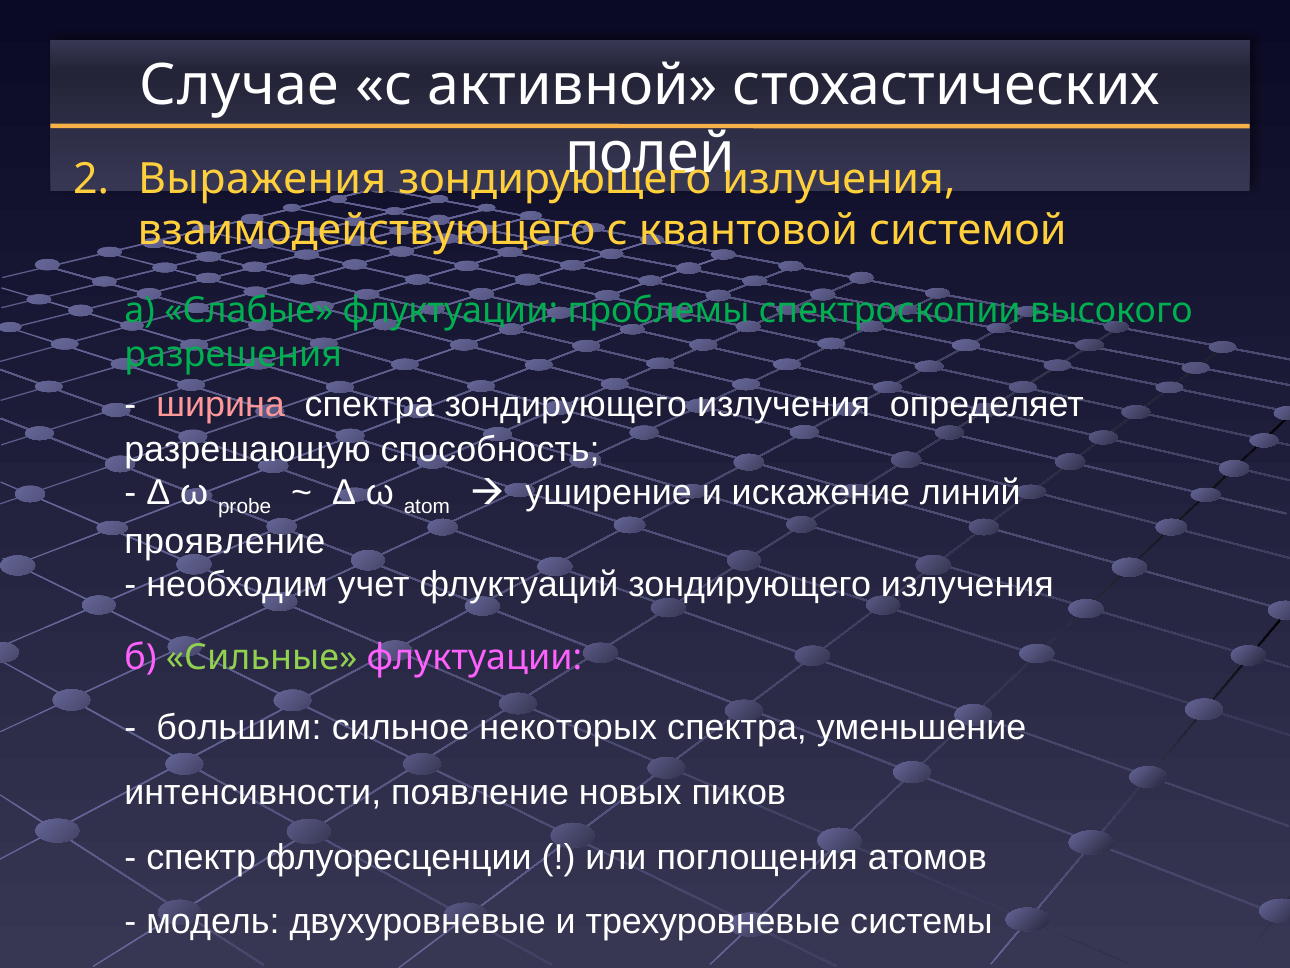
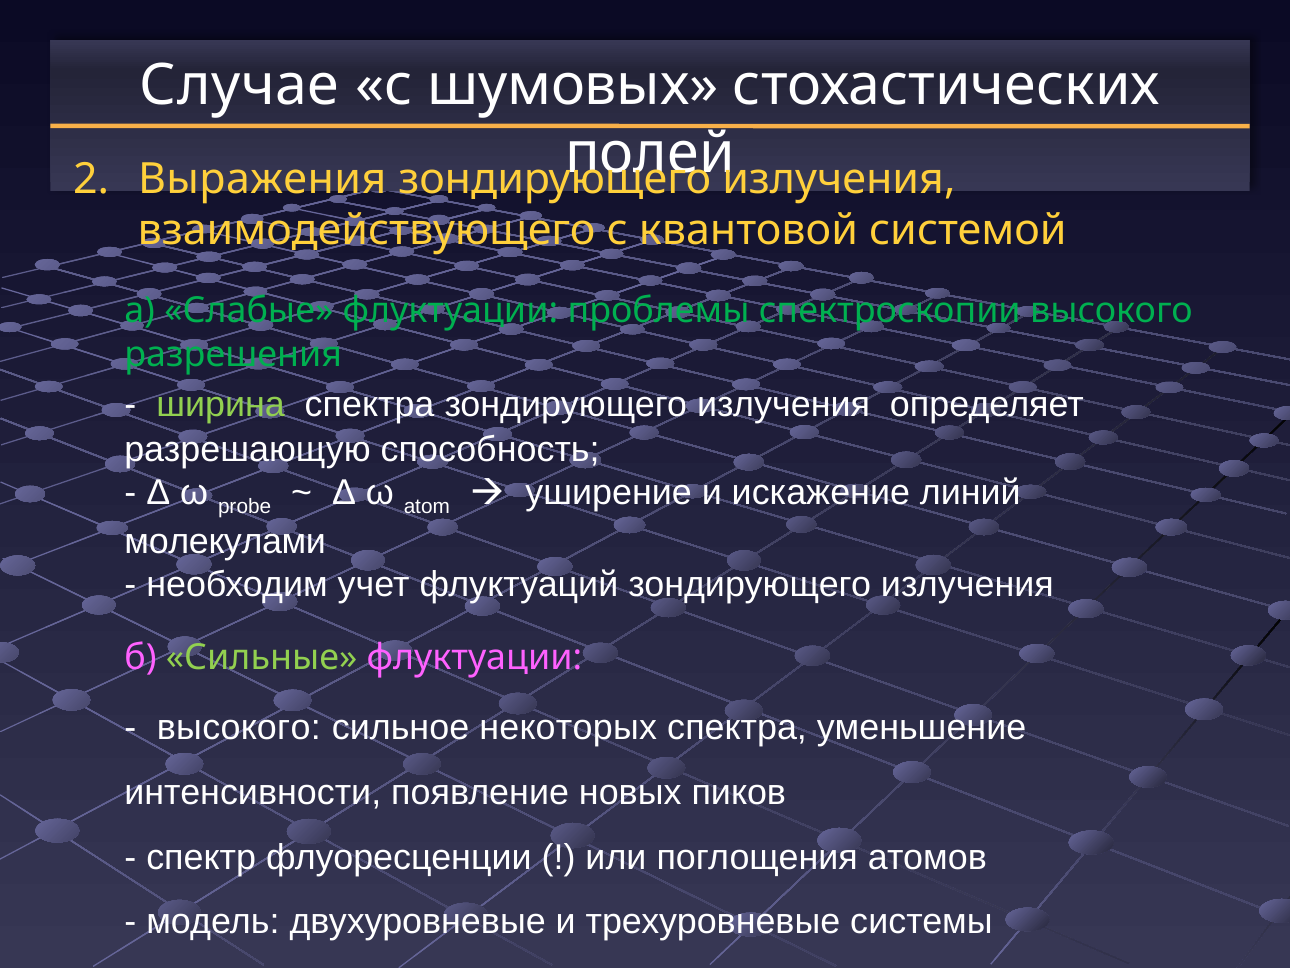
активной: активной -> шумовых
ширина colour: pink -> light green
проявление: проявление -> молекулами
большим at (239, 728): большим -> высокого
